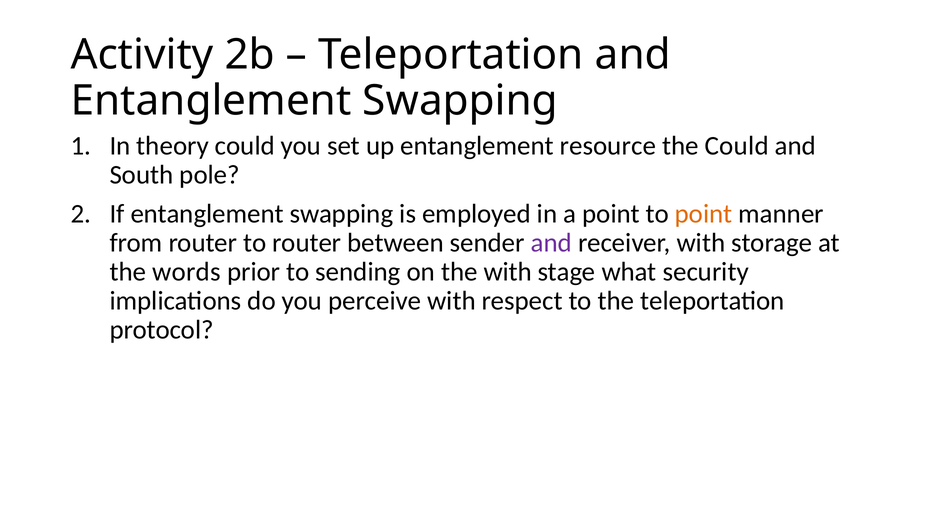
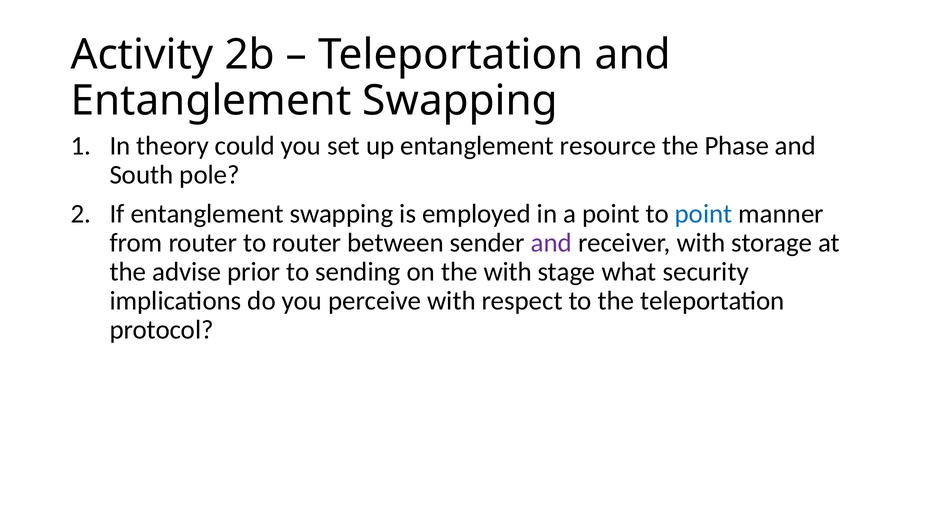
the Could: Could -> Phase
point at (704, 214) colour: orange -> blue
words: words -> advise
